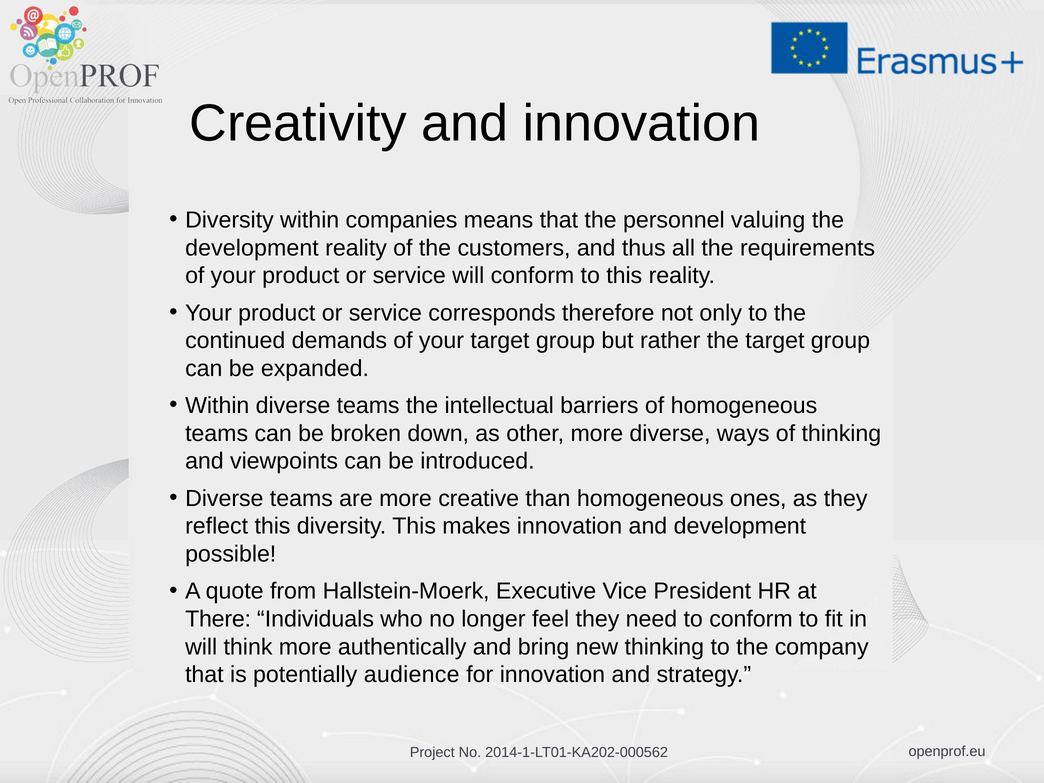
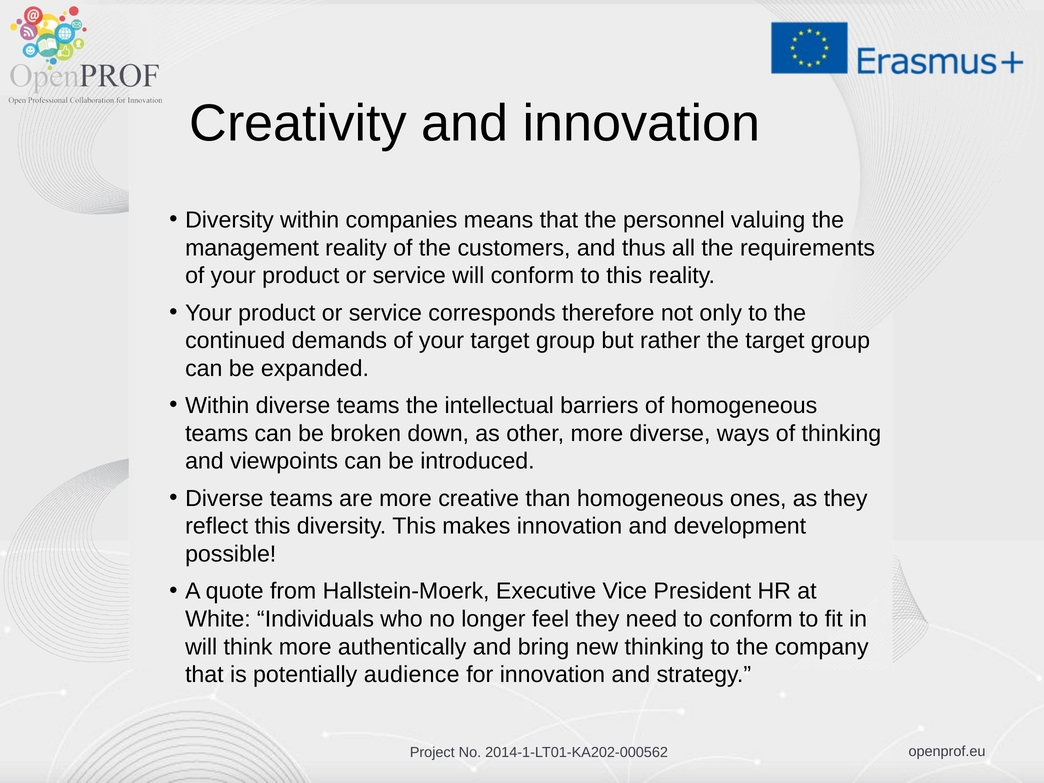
development at (252, 248): development -> management
There: There -> White
